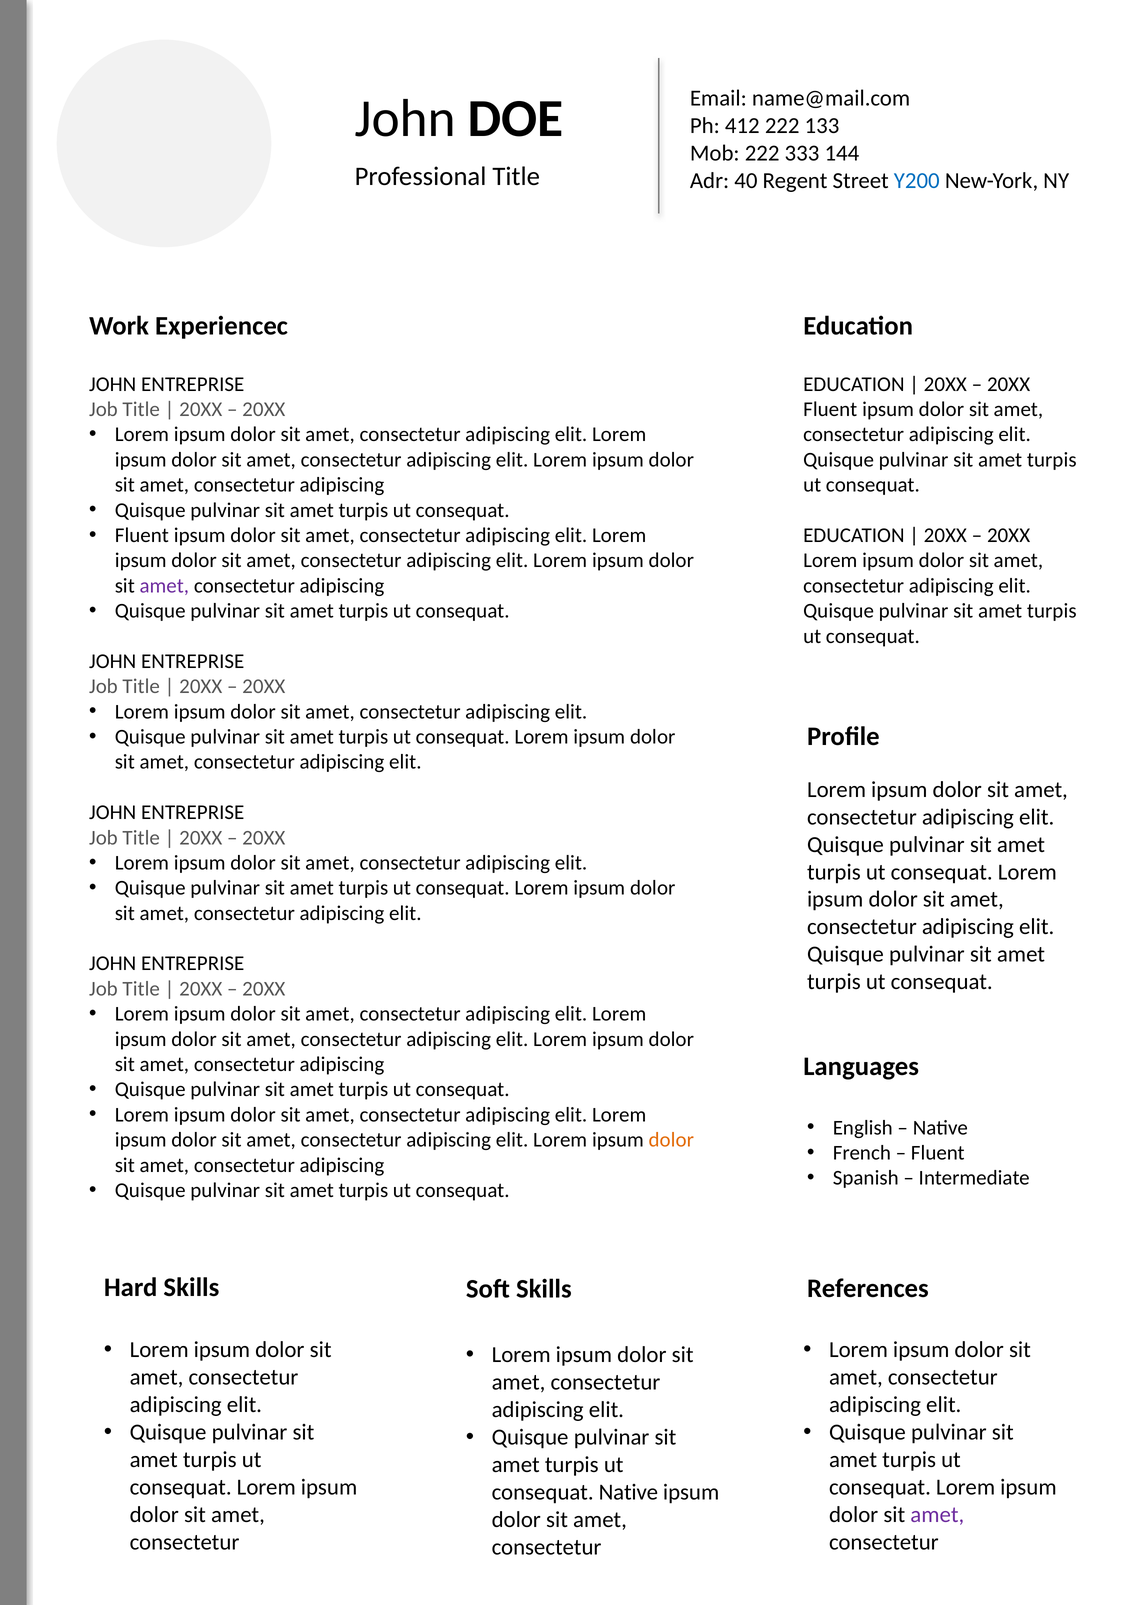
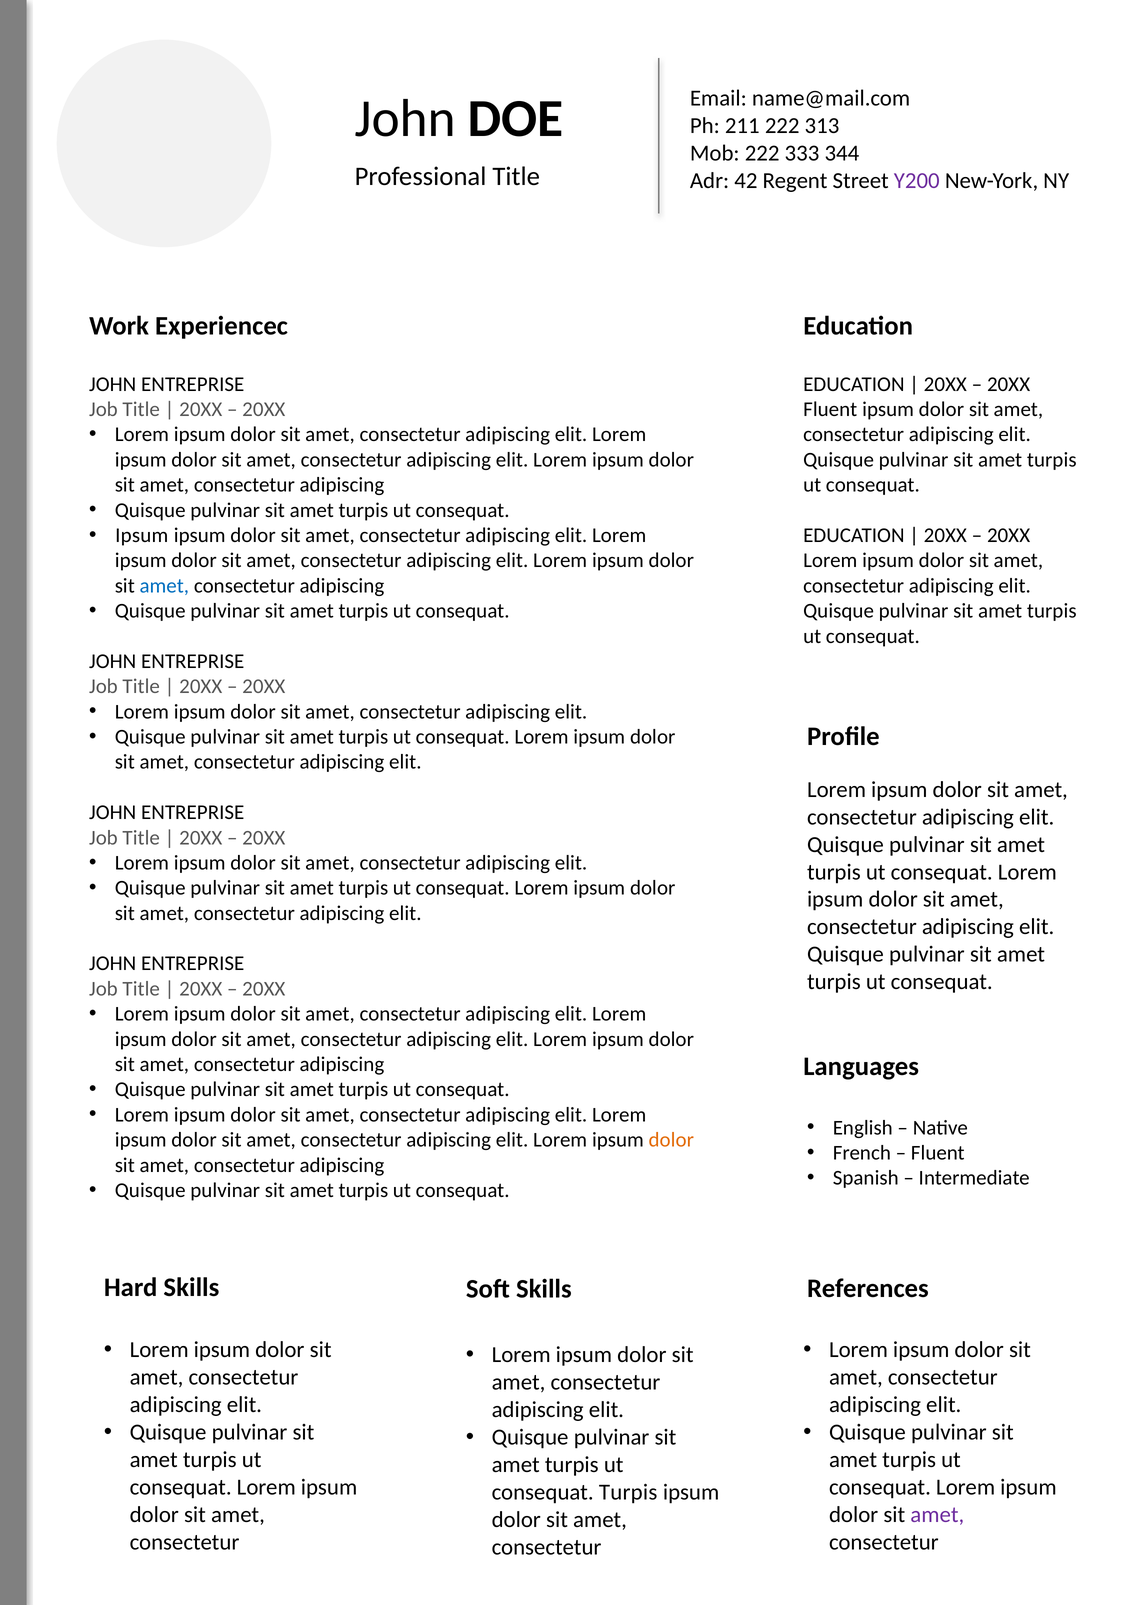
412: 412 -> 211
133: 133 -> 313
144: 144 -> 344
40: 40 -> 42
Y200 colour: blue -> purple
Fluent at (142, 535): Fluent -> Ipsum
amet at (164, 586) colour: purple -> blue
consequat Native: Native -> Turpis
